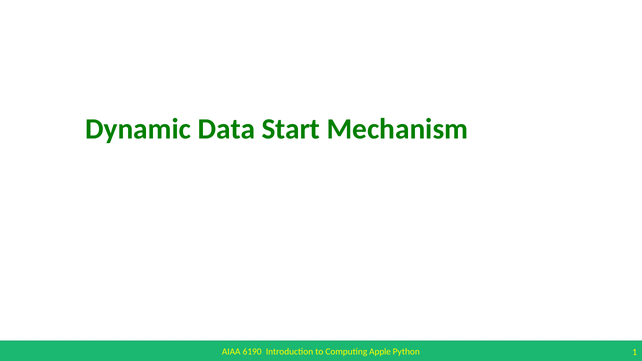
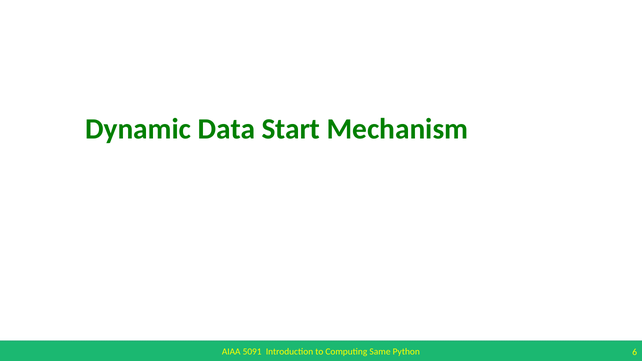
6190: 6190 -> 5091
Apple: Apple -> Same
1: 1 -> 6
